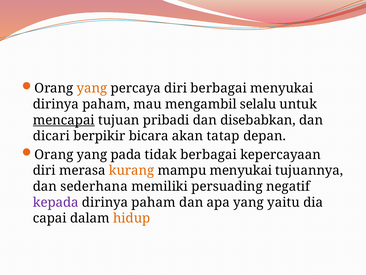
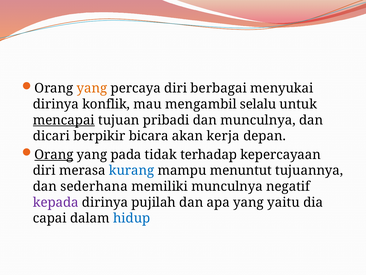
paham at (106, 104): paham -> konflik
dan disebabkan: disebabkan -> munculnya
tatap: tatap -> kerja
Orang at (54, 154) underline: none -> present
tidak berbagai: berbagai -> terhadap
kurang colour: orange -> blue
mampu menyukai: menyukai -> menuntut
memiliki persuading: persuading -> munculnya
paham at (154, 202): paham -> pujilah
hidup colour: orange -> blue
